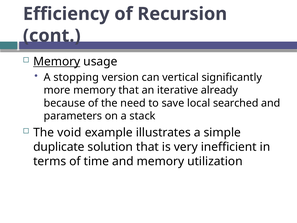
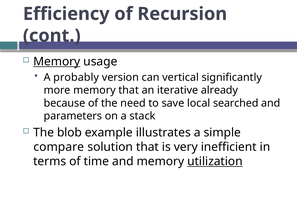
stopping: stopping -> probably
void: void -> blob
duplicate: duplicate -> compare
utilization underline: none -> present
